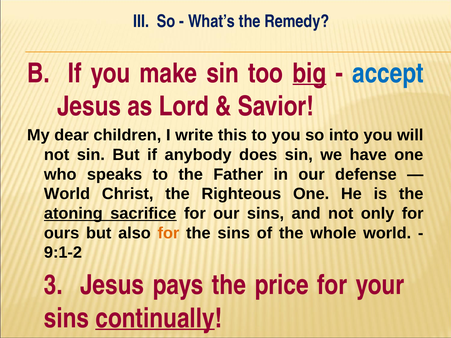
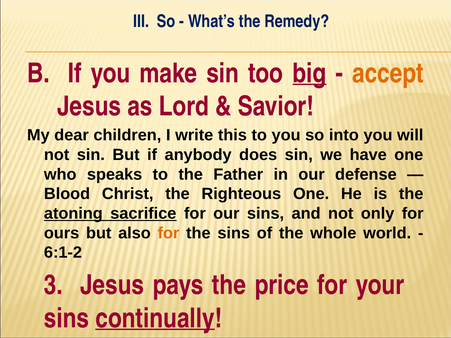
accept colour: blue -> orange
World at (67, 194): World -> Blood
9:1-2: 9:1-2 -> 6:1-2
